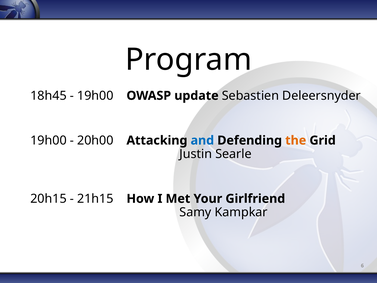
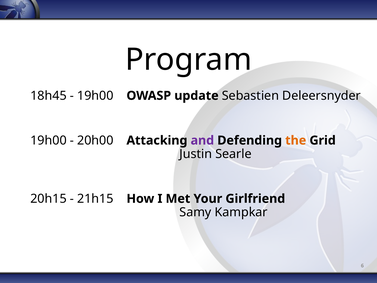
and colour: blue -> purple
